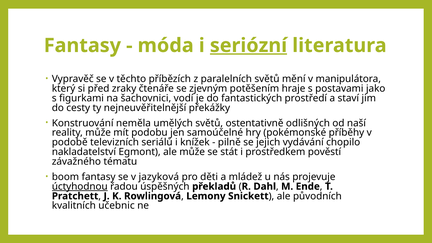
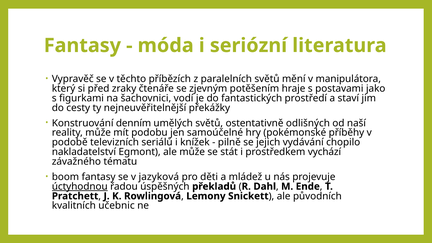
seriózní underline: present -> none
neměla: neměla -> denním
pověstí: pověstí -> vychází
